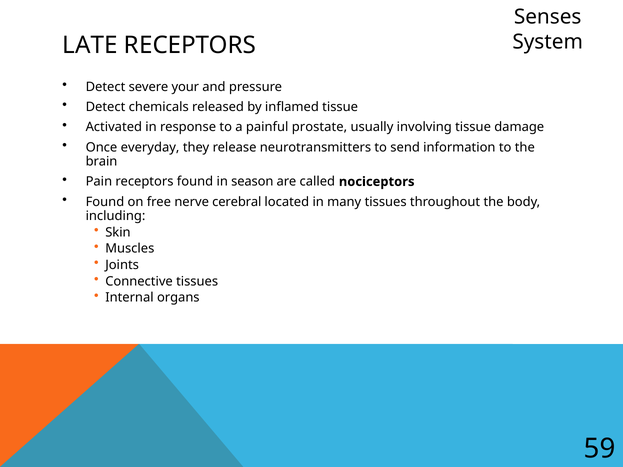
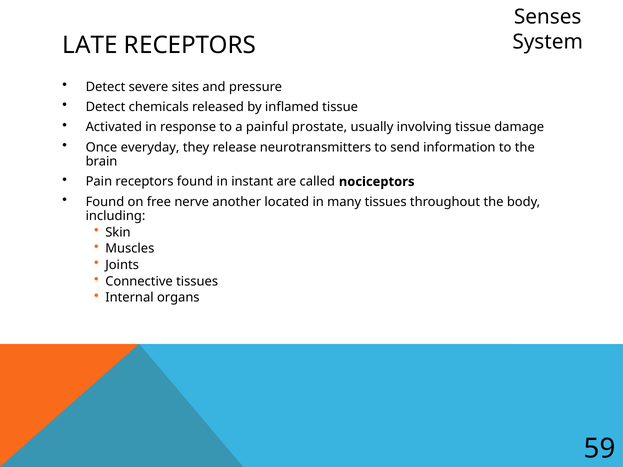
your: your -> sites
season: season -> instant
cerebral: cerebral -> another
